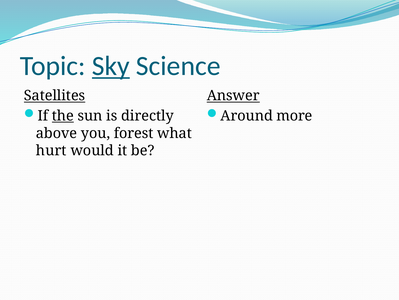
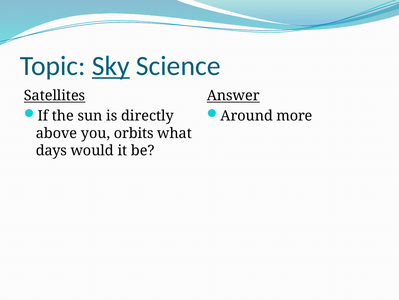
the underline: present -> none
forest: forest -> orbits
hurt: hurt -> days
